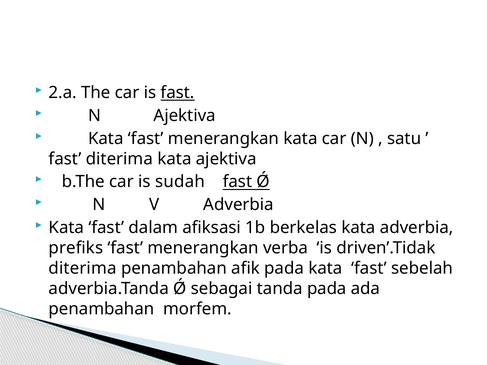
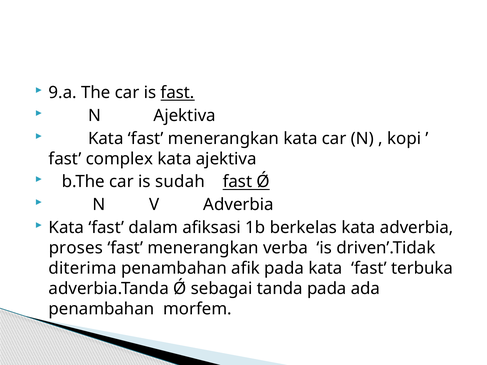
2.a: 2.a -> 9.a
satu: satu -> kopi
fast diterima: diterima -> complex
prefiks: prefiks -> proses
sebelah: sebelah -> terbuka
